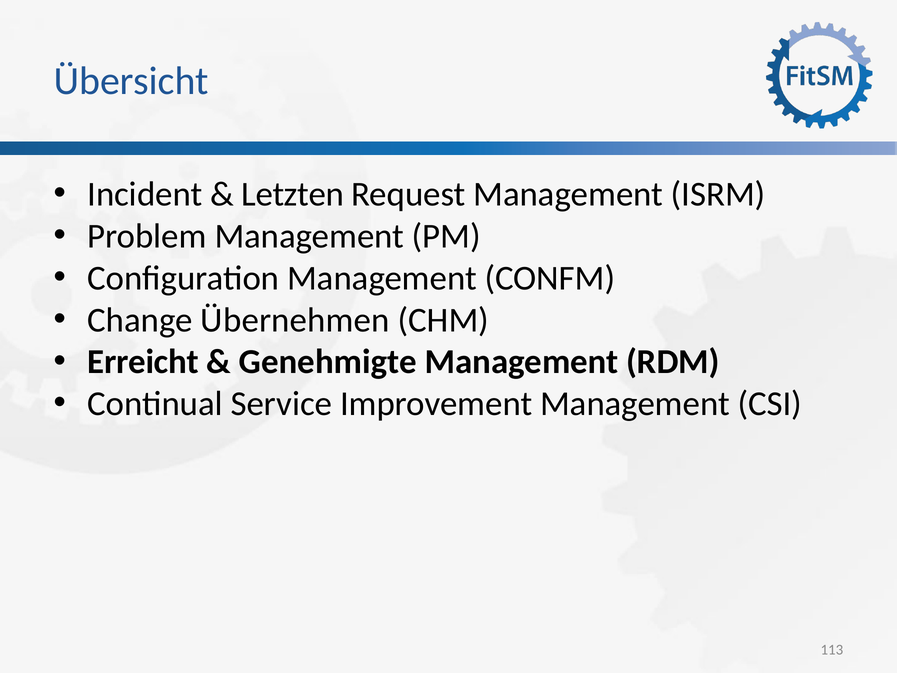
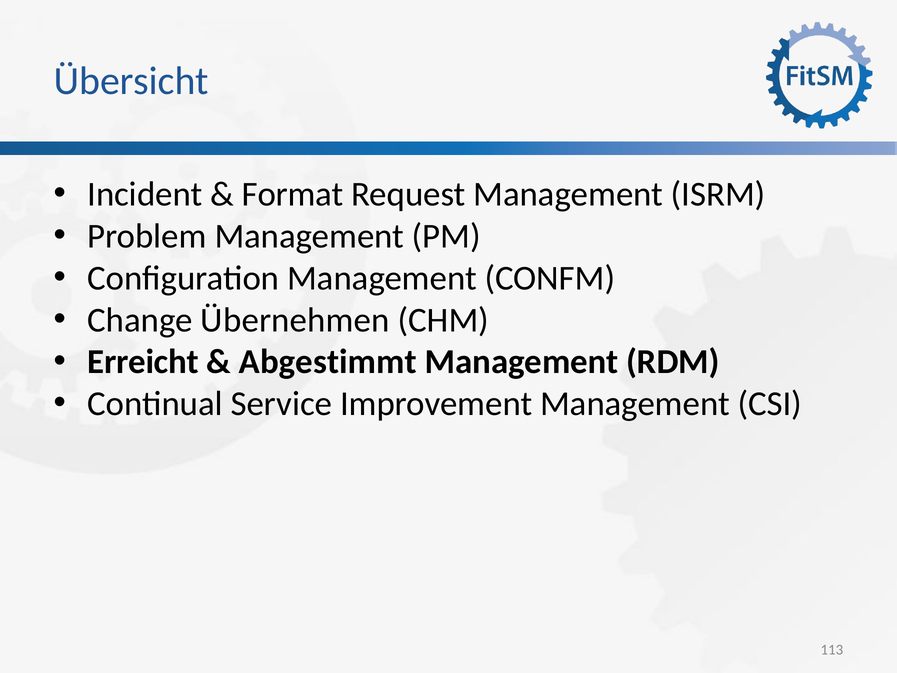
Letzten: Letzten -> Format
Genehmigte: Genehmigte -> Abgestimmt
